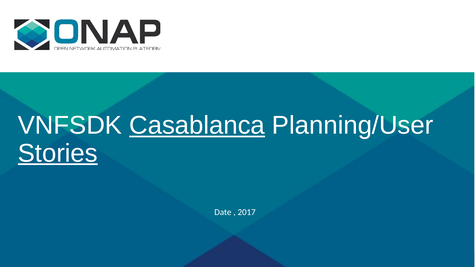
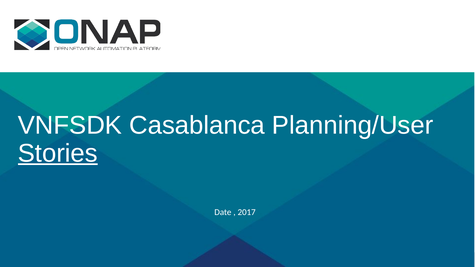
Casablanca underline: present -> none
